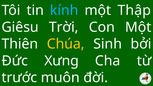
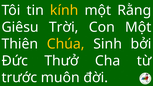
kính colour: light blue -> yellow
Thập: Thập -> Rằng
Xưng: Xưng -> Thưở
